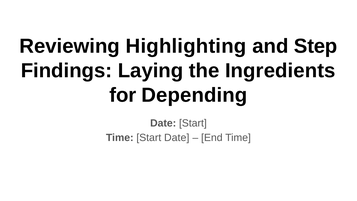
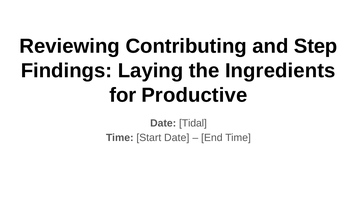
Highlighting: Highlighting -> Contributing
Depending: Depending -> Productive
Date Start: Start -> Tidal
